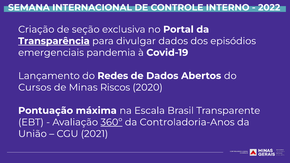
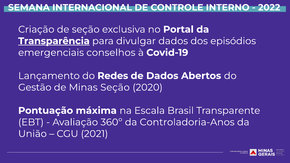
pandemia: pandemia -> conselhos
Cursos: Cursos -> Gestão
Minas Riscos: Riscos -> Seção
360º underline: present -> none
